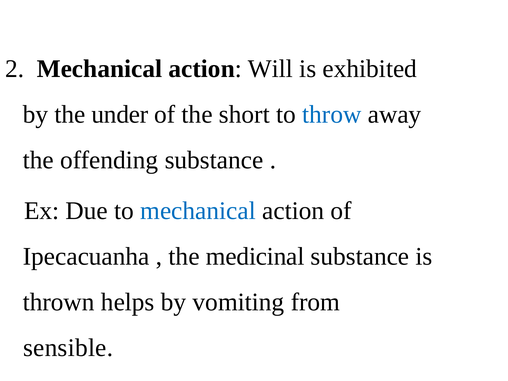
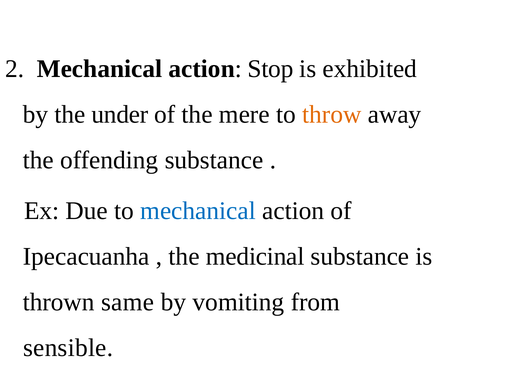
Will: Will -> Stop
short: short -> mere
throw colour: blue -> orange
helps: helps -> same
